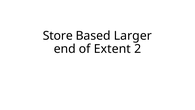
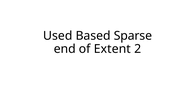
Store: Store -> Used
Larger: Larger -> Sparse
